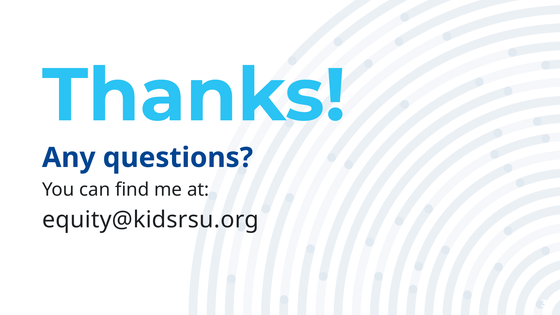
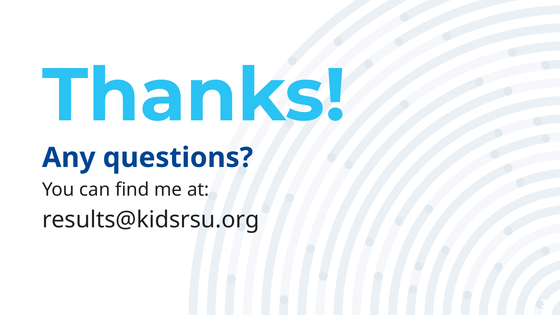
equity@kidsrsu.org: equity@kidsrsu.org -> results@kidsrsu.org
